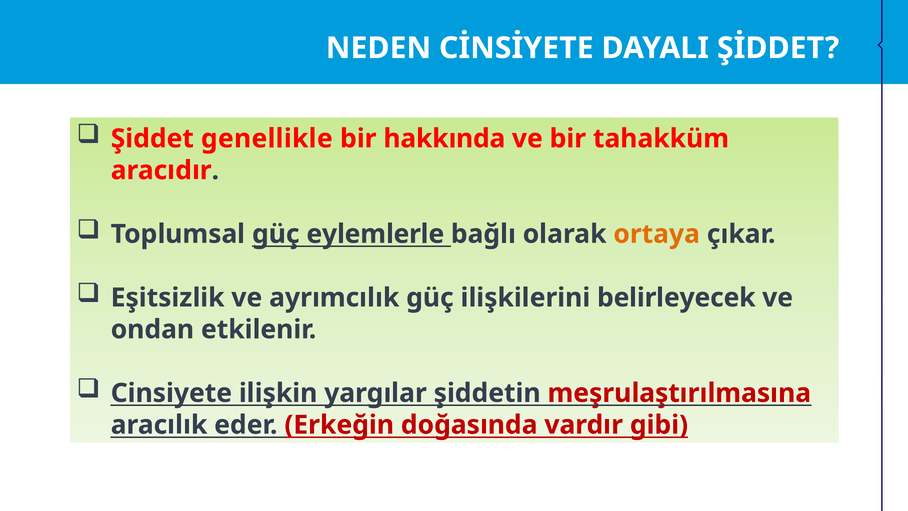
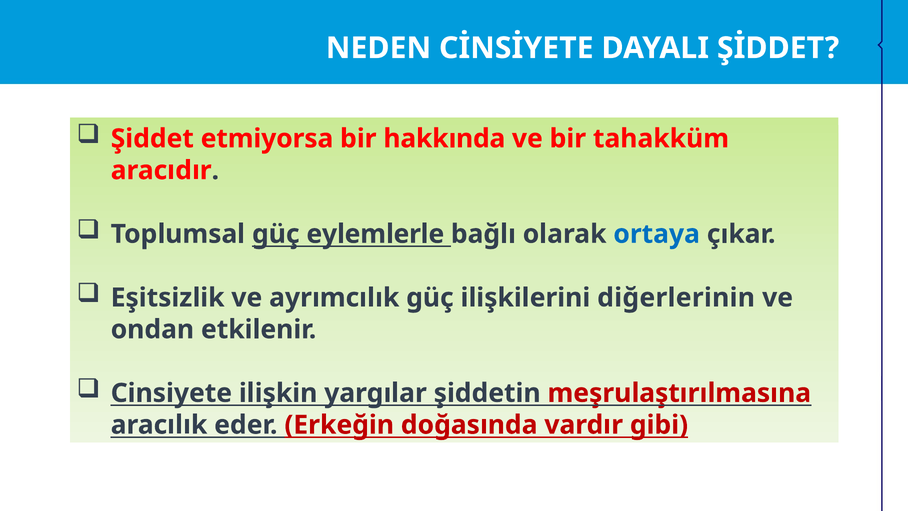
genellikle: genellikle -> etmiyorsa
ortaya colour: orange -> blue
belirleyecek: belirleyecek -> diğerlerinin
